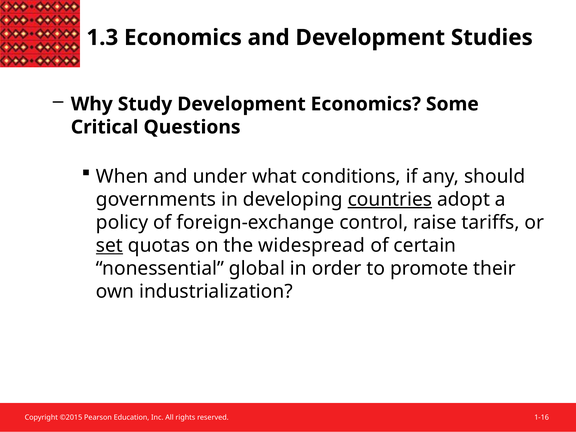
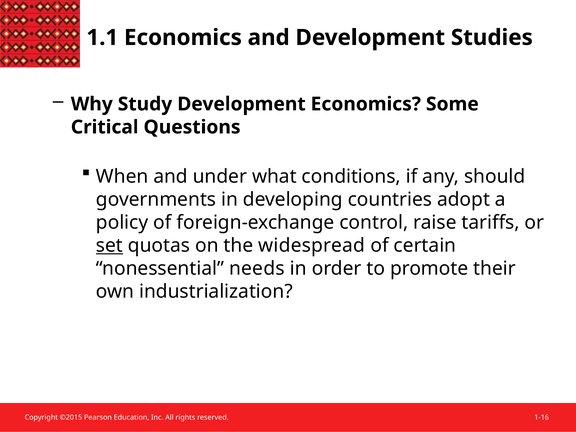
1.3: 1.3 -> 1.1
countries underline: present -> none
global: global -> needs
